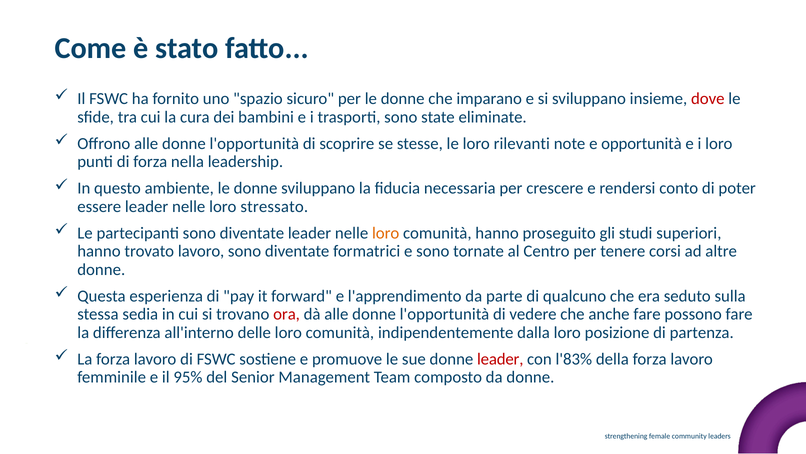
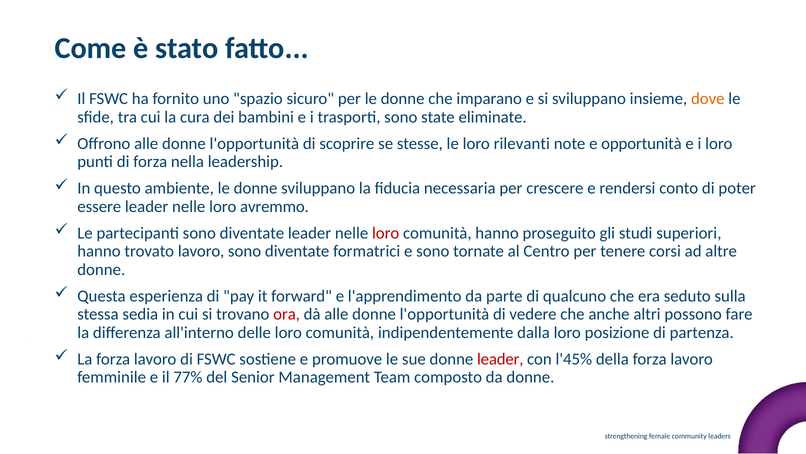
dove colour: red -> orange
stressato: stressato -> avremmo
loro at (386, 233) colour: orange -> red
anche fare: fare -> altri
l'83%: l'83% -> l'45%
95%: 95% -> 77%
